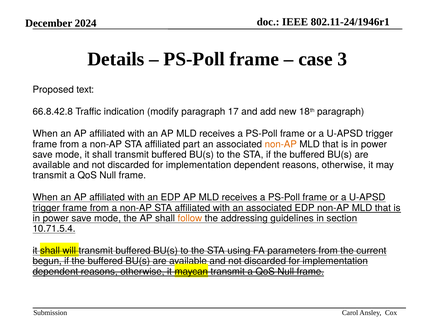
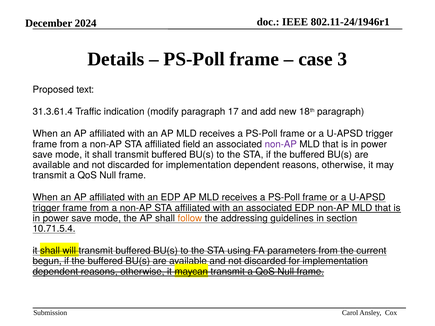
66.8.42.8: 66.8.42.8 -> 31.3.61.4
part: part -> field
non-AP at (281, 144) colour: orange -> purple
